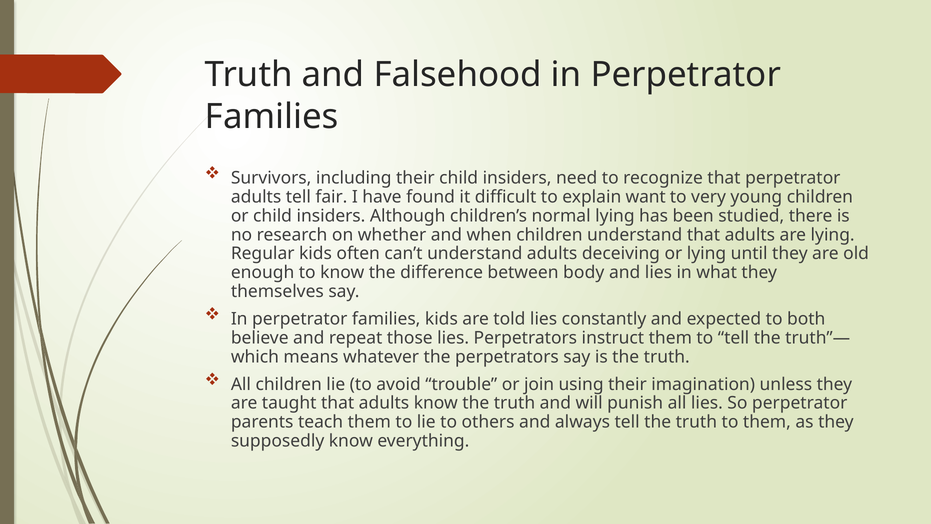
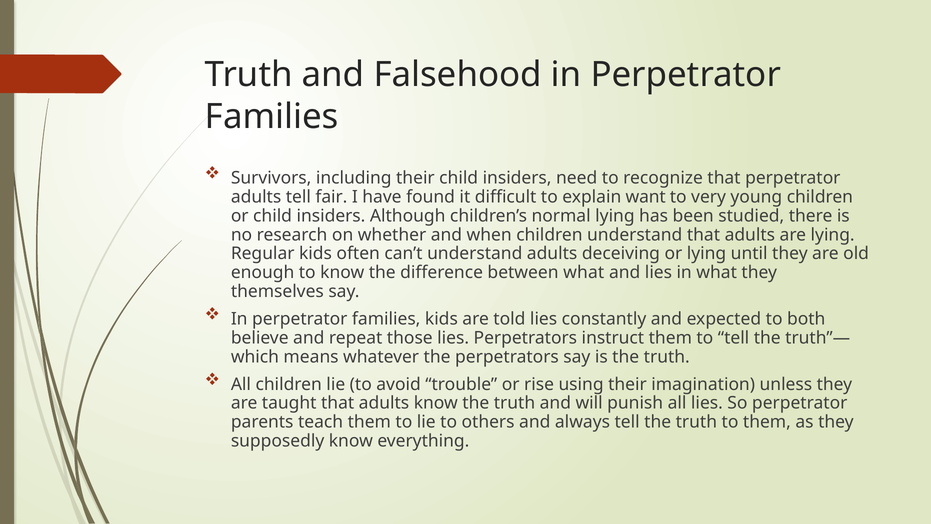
between body: body -> what
join: join -> rise
